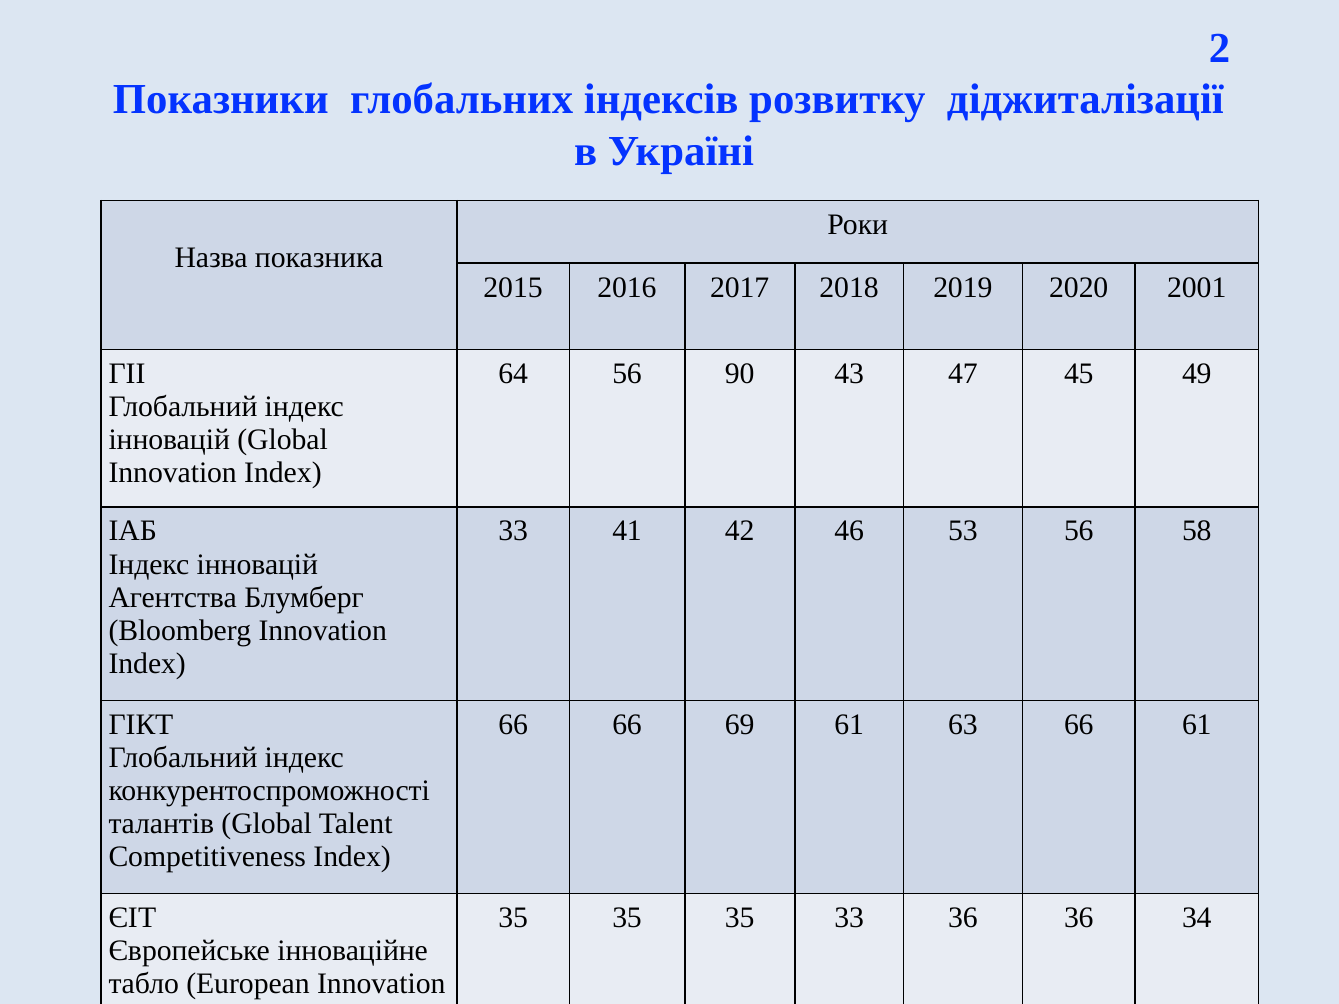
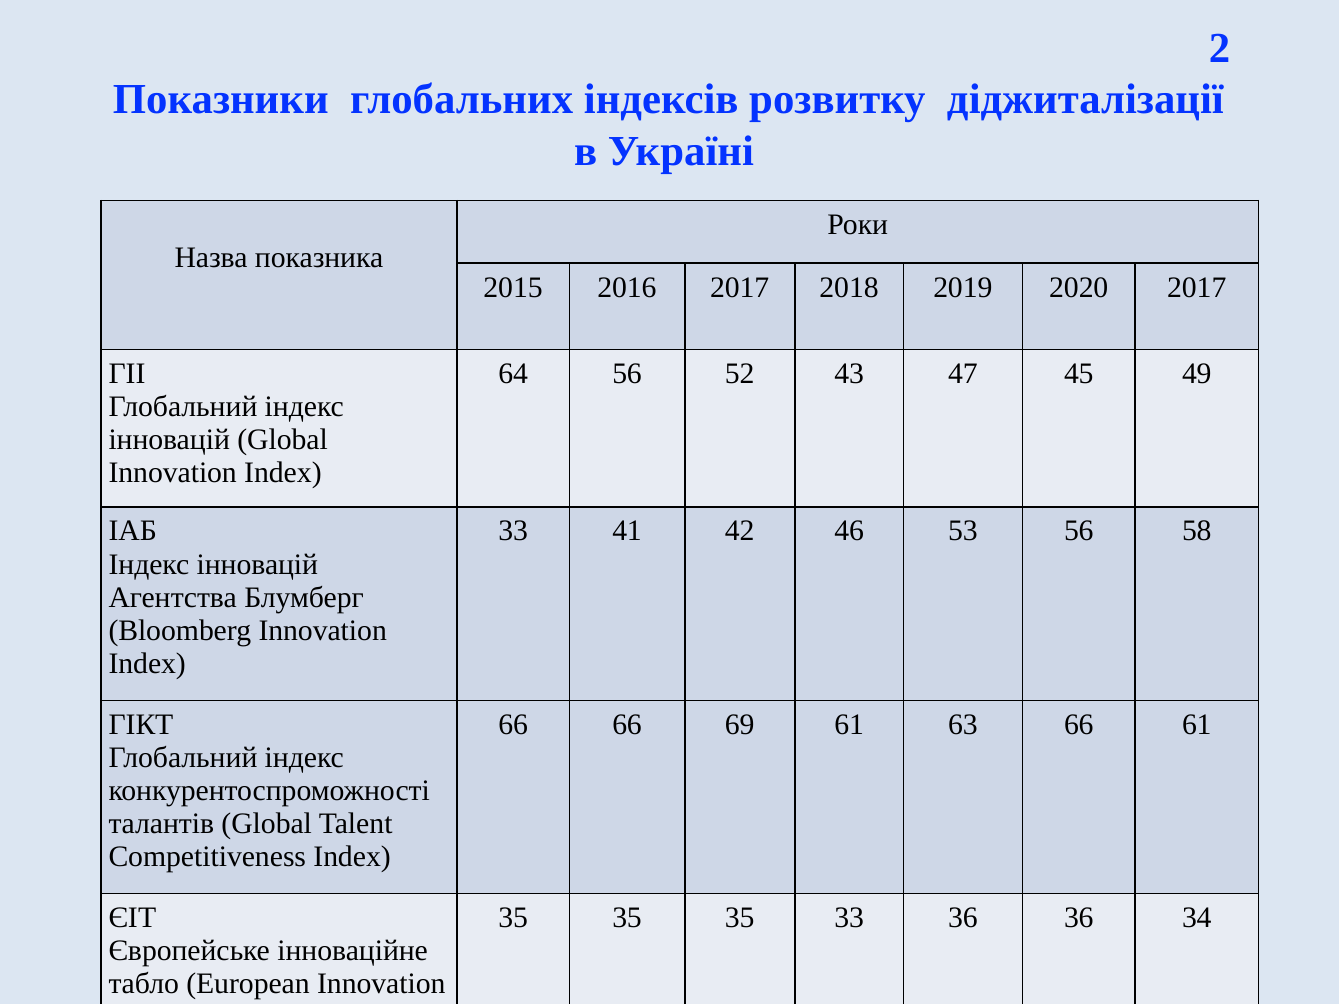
2020 2001: 2001 -> 2017
90: 90 -> 52
